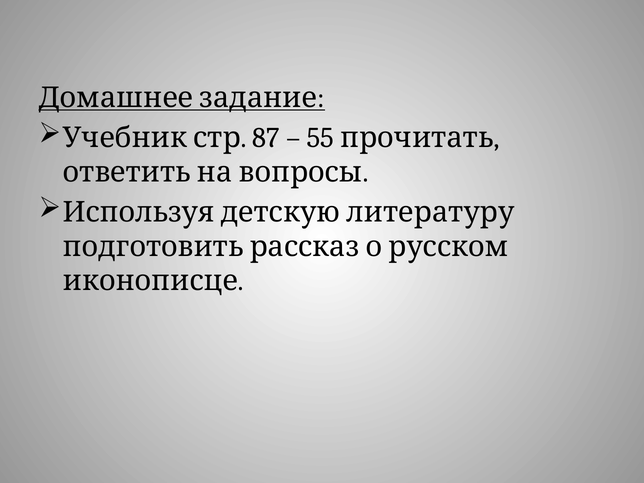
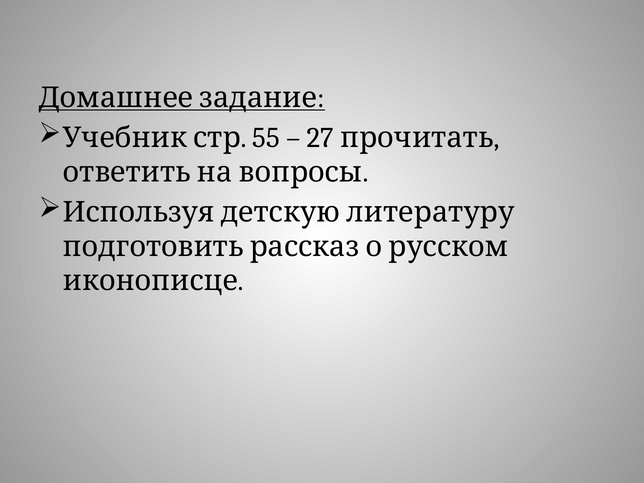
87: 87 -> 55
55: 55 -> 27
